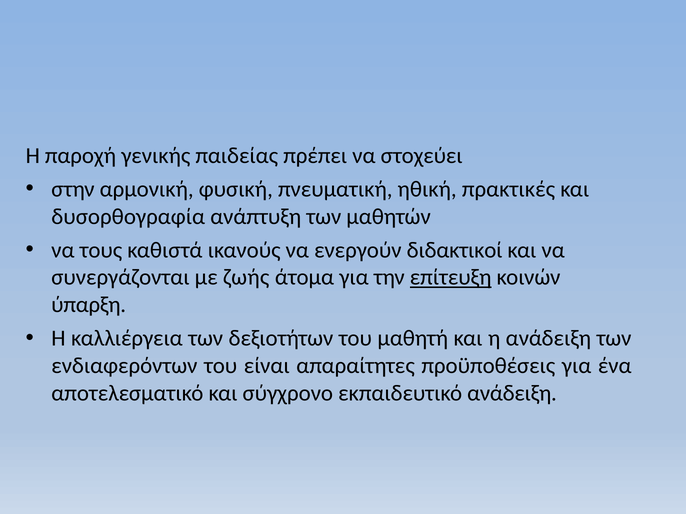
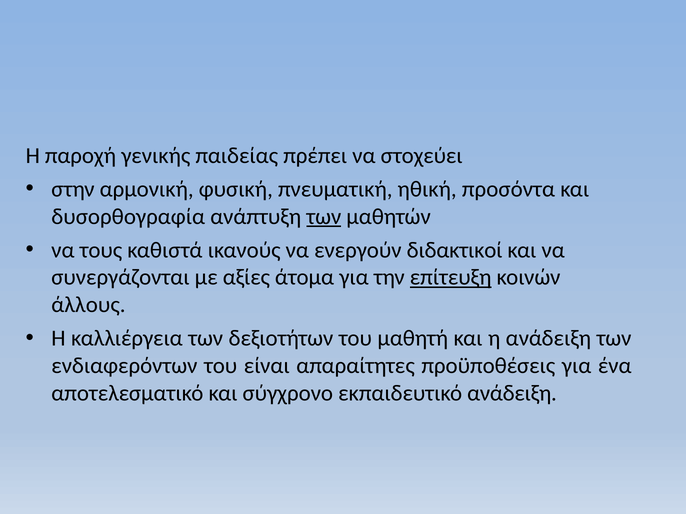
πρακτικές: πρακτικές -> προσόντα
των at (324, 217) underline: none -> present
ζωής: ζωής -> αξίες
ύπαρξη: ύπαρξη -> άλλους
